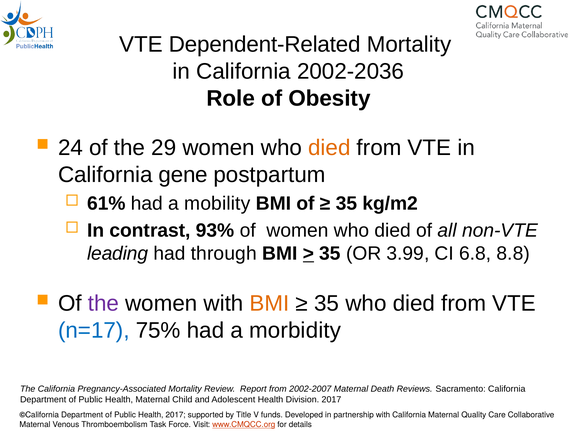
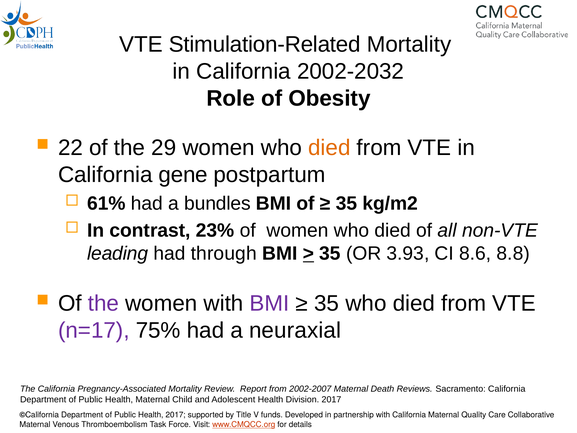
Dependent-Related: Dependent-Related -> Stimulation-Related
2002-2036: 2002-2036 -> 2002-2032
24: 24 -> 22
mobility: mobility -> bundles
93%: 93% -> 23%
3.99: 3.99 -> 3.93
6.8: 6.8 -> 8.6
BMI at (269, 303) colour: orange -> purple
n=17 colour: blue -> purple
morbidity: morbidity -> neuraxial
